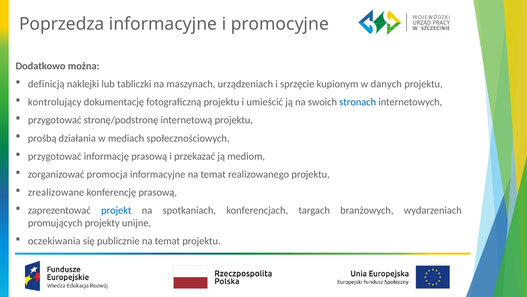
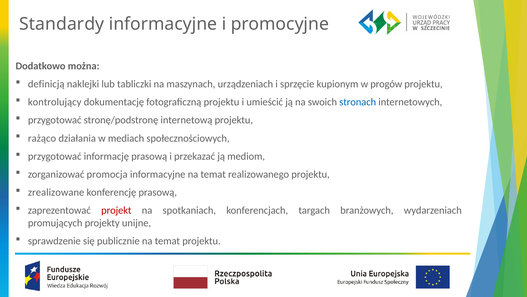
Poprzedza: Poprzedza -> Standardy
danych: danych -> progów
prośbą: prośbą -> rażąco
projekt colour: blue -> red
oczekiwania: oczekiwania -> sprawdzenie
